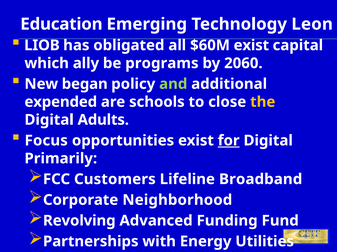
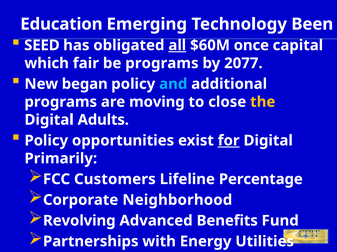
Leon: Leon -> Been
LIOB: LIOB -> SEED
all underline: none -> present
$60M exist: exist -> once
ally: ally -> fair
2060: 2060 -> 2077
and colour: light green -> light blue
expended at (61, 102): expended -> programs
schools: schools -> moving
Focus at (46, 141): Focus -> Policy
Broadband: Broadband -> Percentage
Funding: Funding -> Benefits
